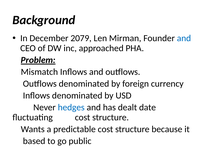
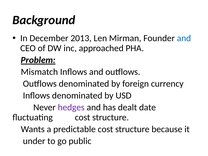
2079: 2079 -> 2013
hedges colour: blue -> purple
based: based -> under
